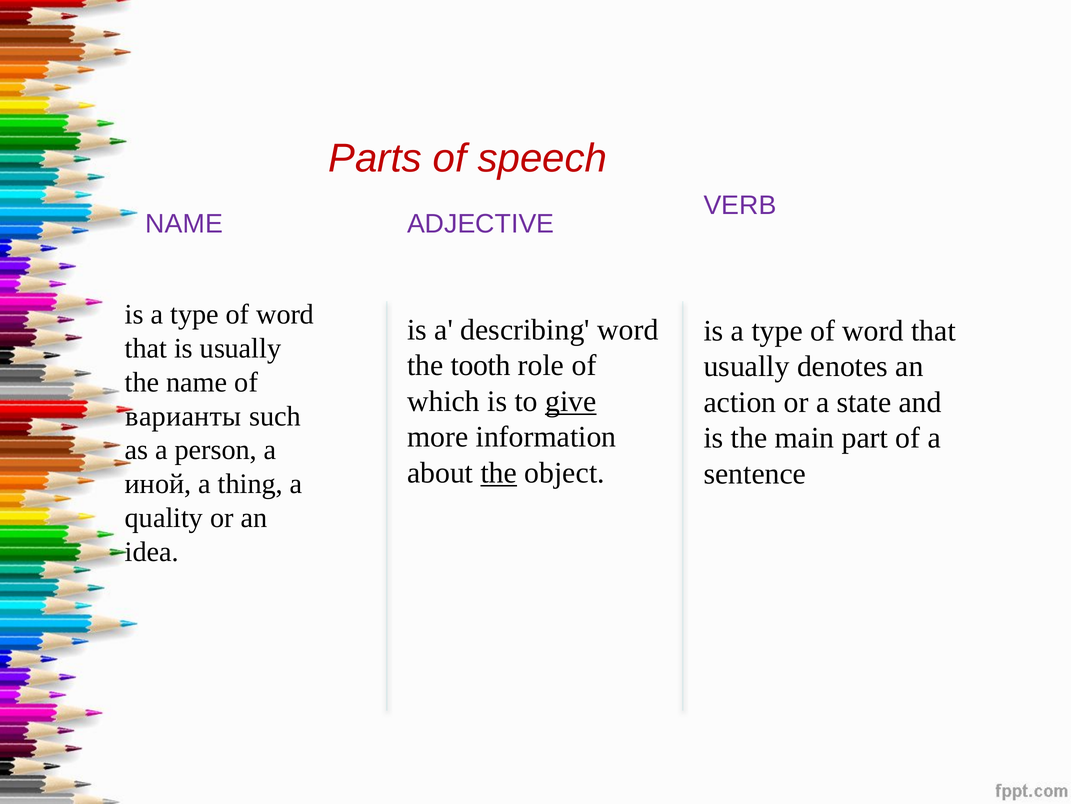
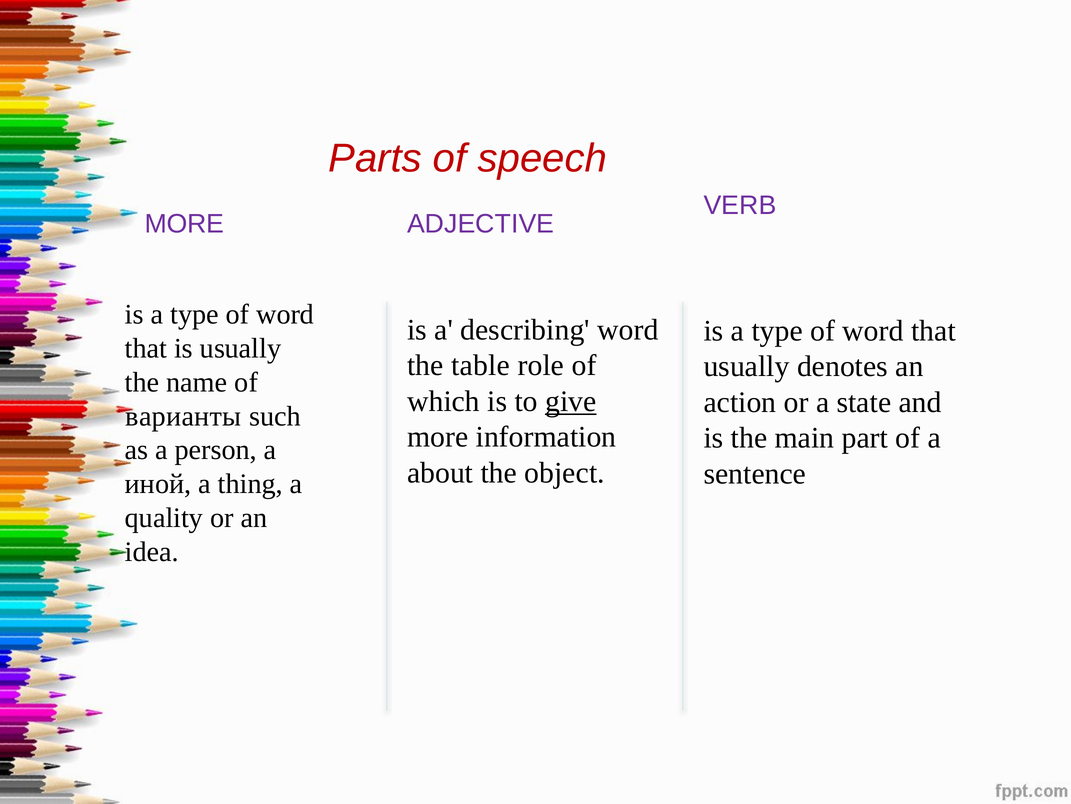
NAME at (184, 223): NAME -> MORE
tooth: tooth -> table
the at (499, 472) underline: present -> none
